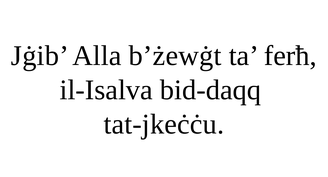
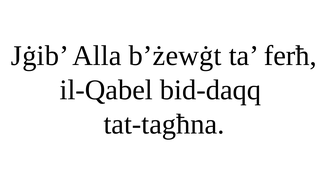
il-Isalva: il-Isalva -> il-Qabel
tat-jkeċċu: tat-jkeċċu -> tat-tagħna
